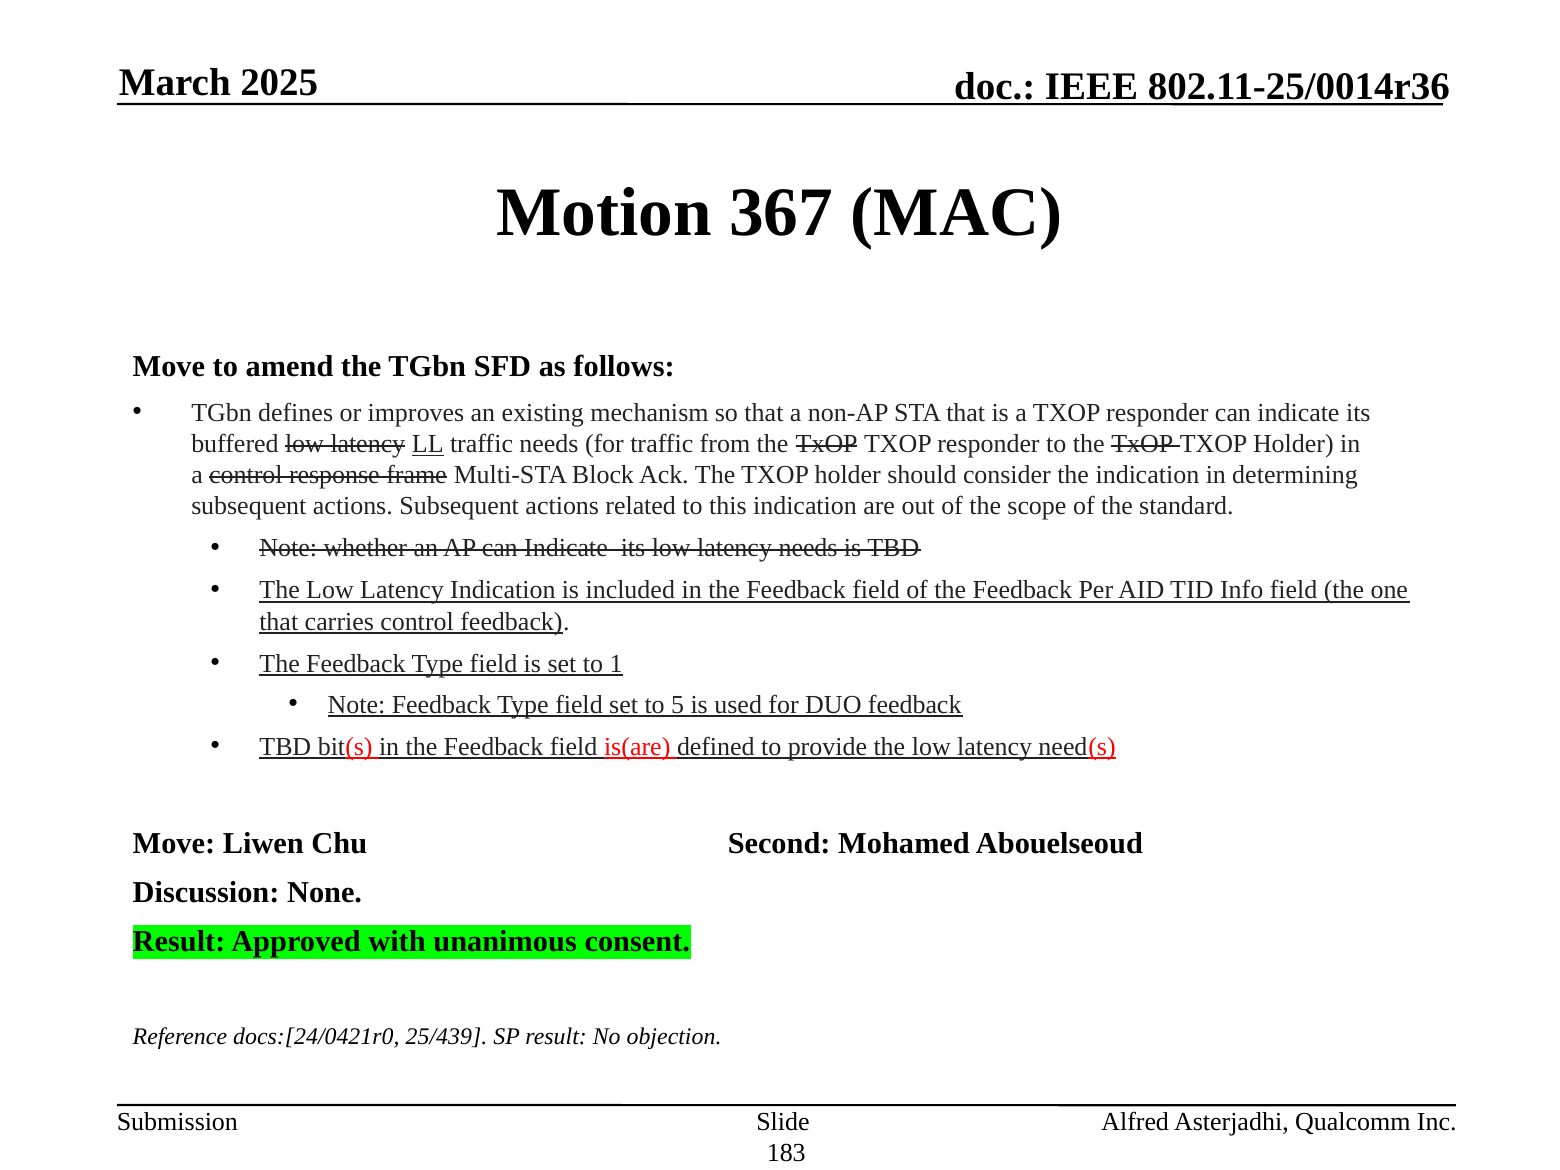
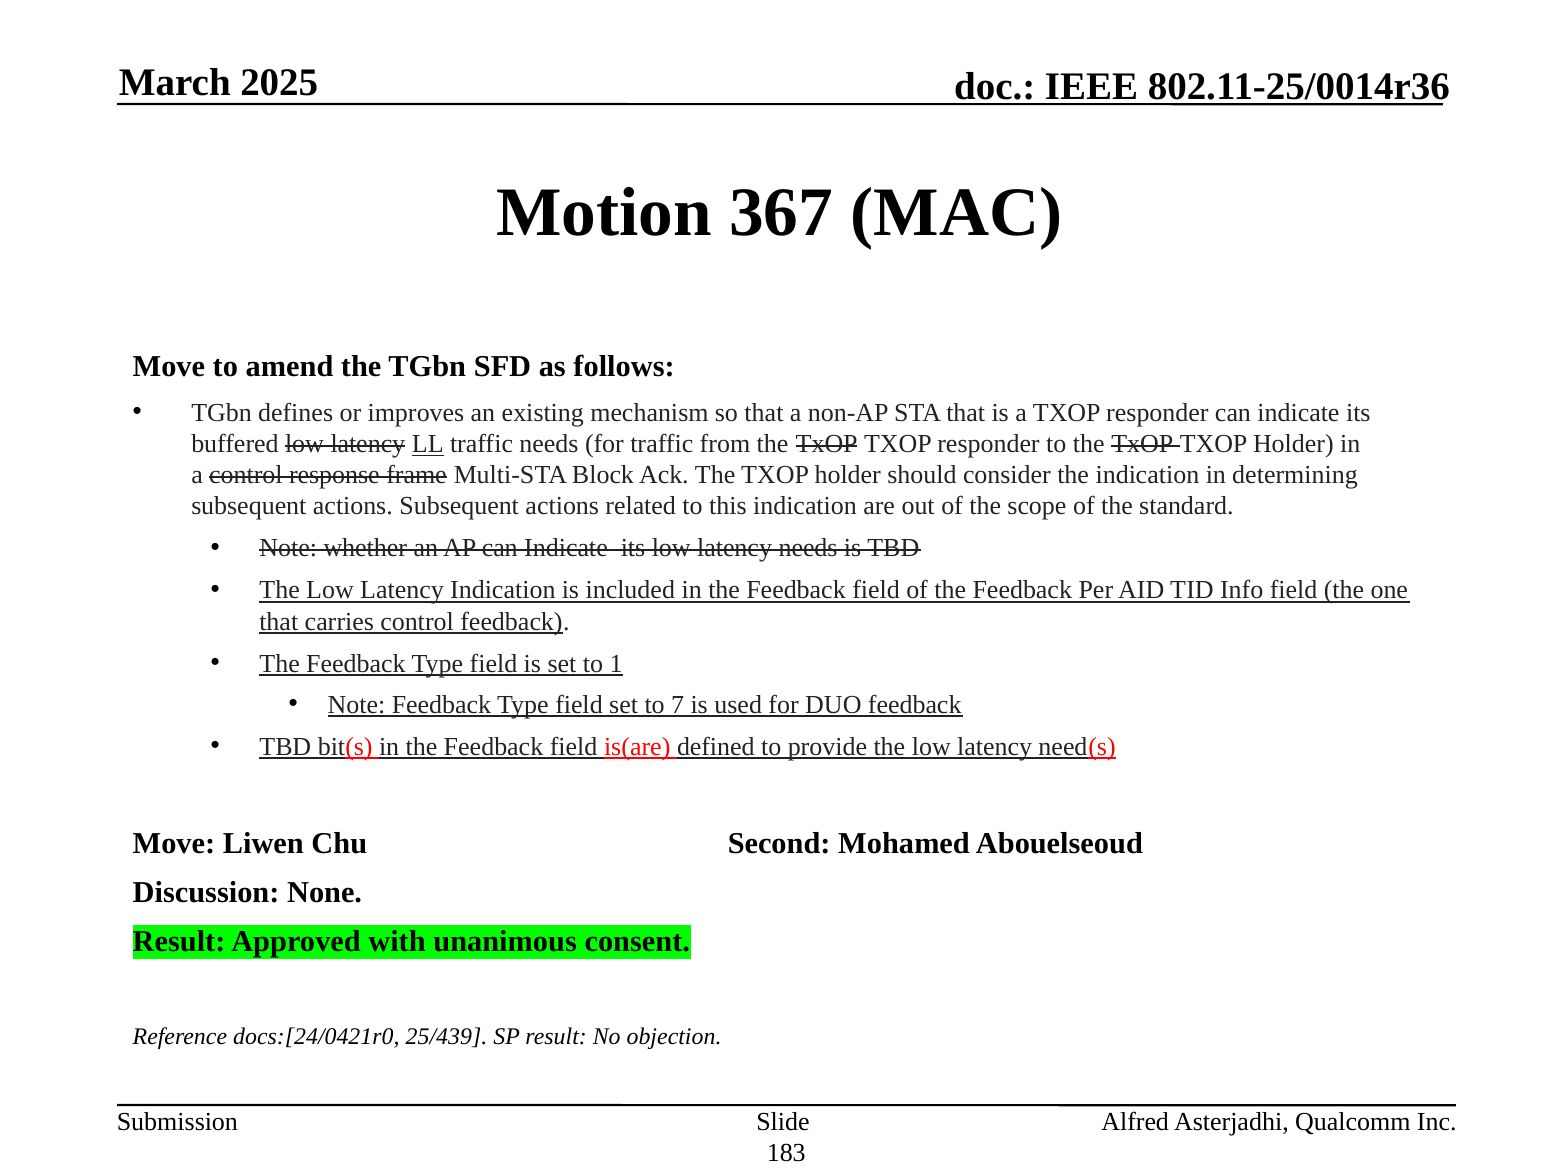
5: 5 -> 7
